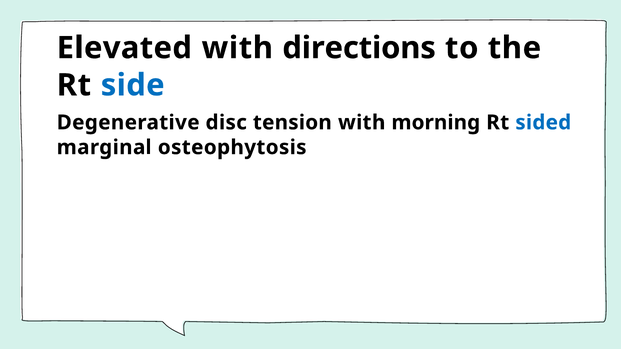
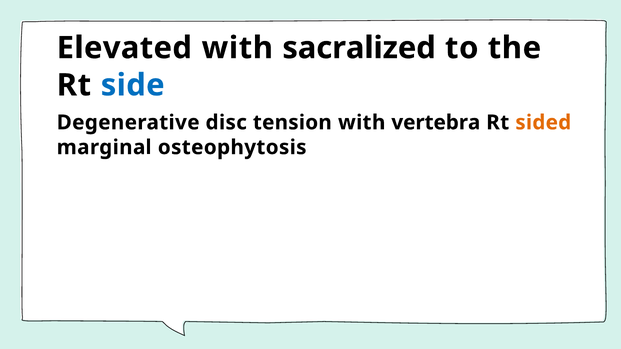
directions: directions -> sacralized
morning: morning -> vertebra
sided colour: blue -> orange
